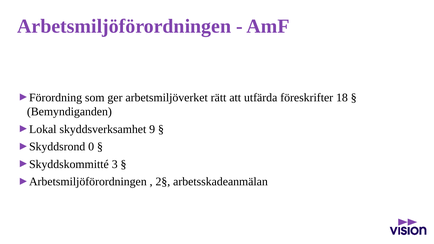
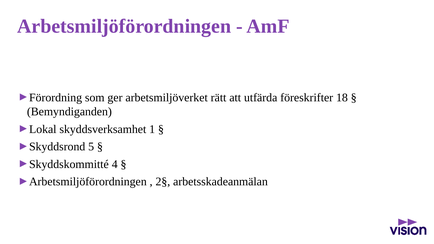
9: 9 -> 1
0: 0 -> 5
3: 3 -> 4
